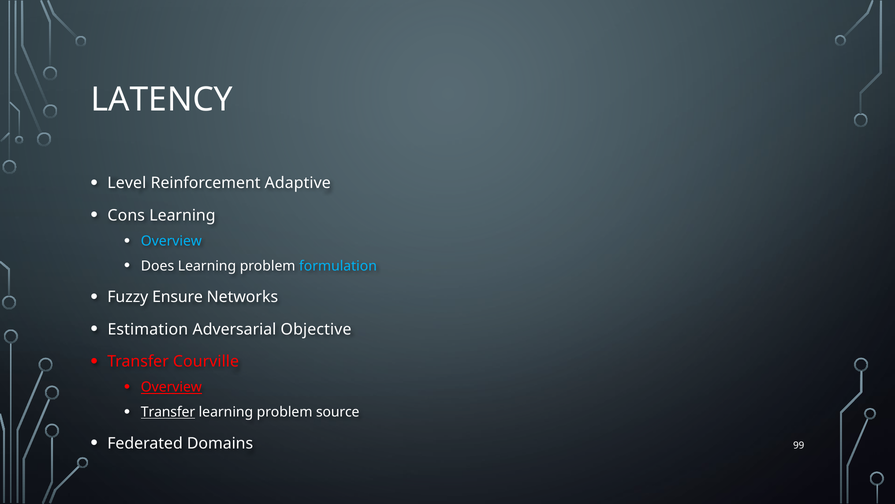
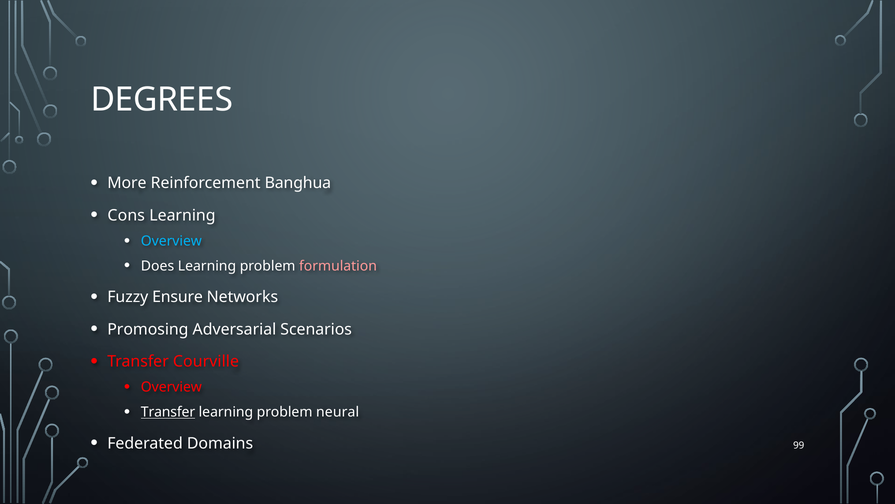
LATENCY: LATENCY -> DEGREES
Level: Level -> More
Adaptive: Adaptive -> Banghua
formulation colour: light blue -> pink
Estimation: Estimation -> Promosing
Objective: Objective -> Scenarios
Overview at (171, 387) underline: present -> none
source: source -> neural
